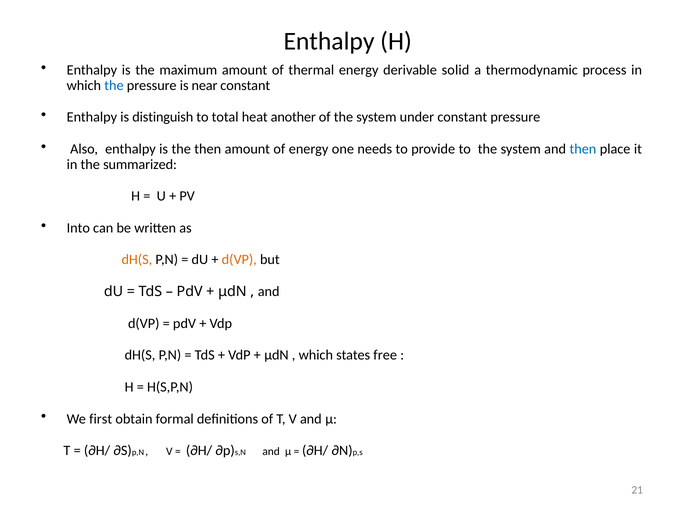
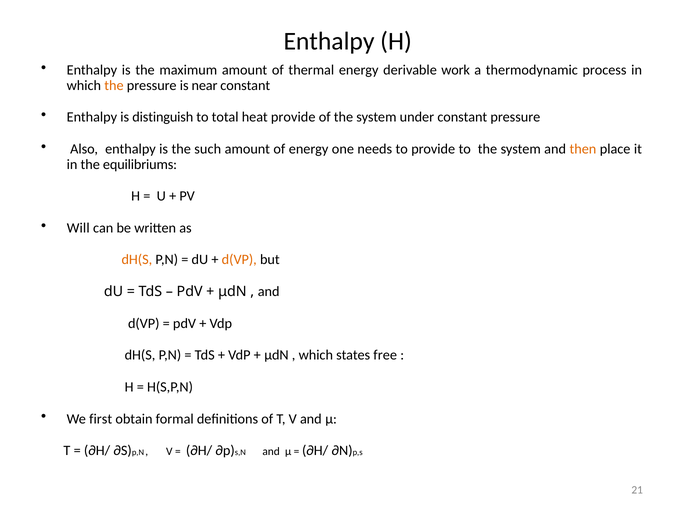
solid: solid -> work
the at (114, 85) colour: blue -> orange
heat another: another -> provide
the then: then -> such
then at (583, 149) colour: blue -> orange
summarized: summarized -> equilibriums
Into: Into -> Will
